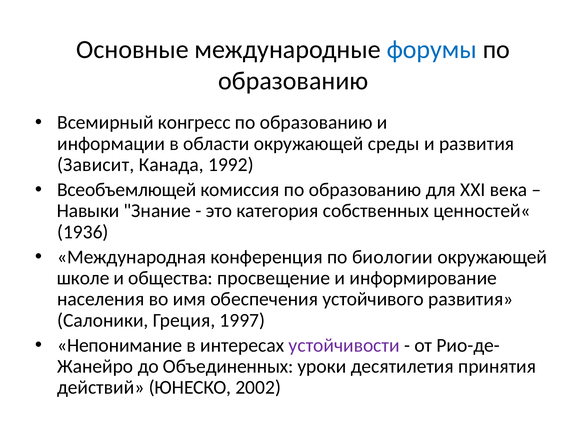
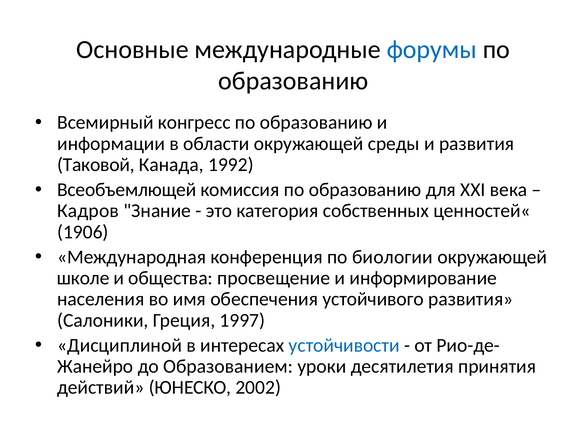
Зависит: Зависит -> Таковой
Навыки: Навыки -> Кадров
1936: 1936 -> 1906
Непонимание: Непонимание -> Дисциплиной
устойчивости colour: purple -> blue
Объединенных: Объединенных -> Образованием
